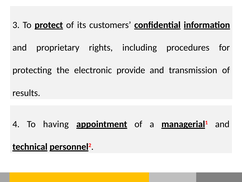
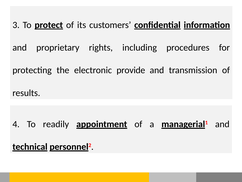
having: having -> readily
